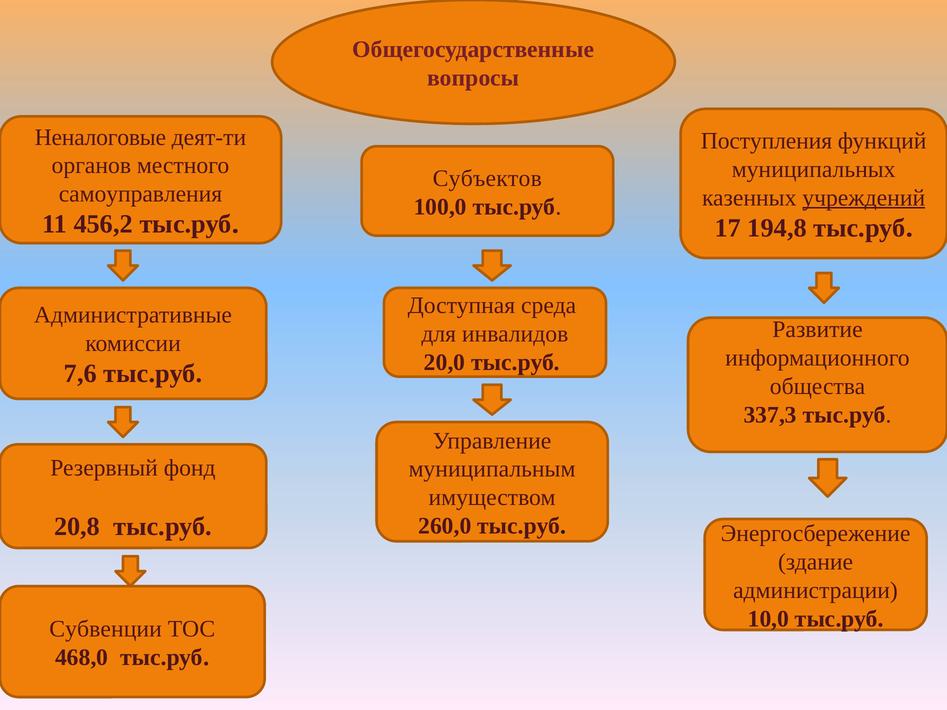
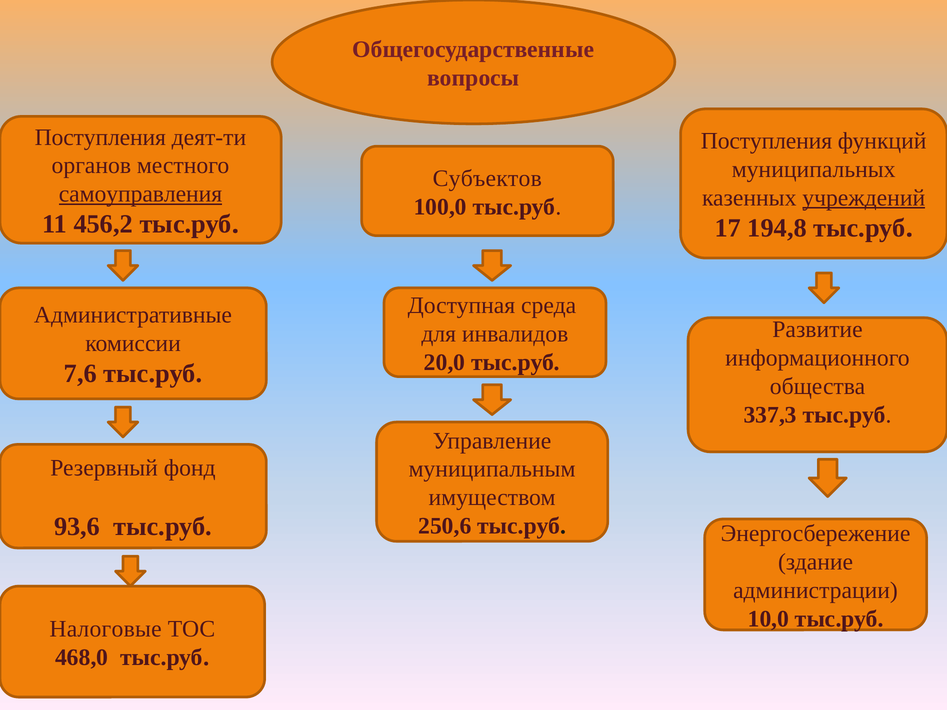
Неналоговые at (100, 137): Неналоговые -> Поступления
самоуправления underline: none -> present
20,8: 20,8 -> 93,6
260,0: 260,0 -> 250,6
Субвенции: Субвенции -> Налоговые
